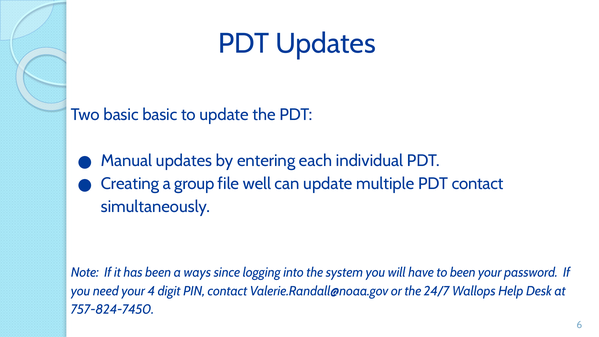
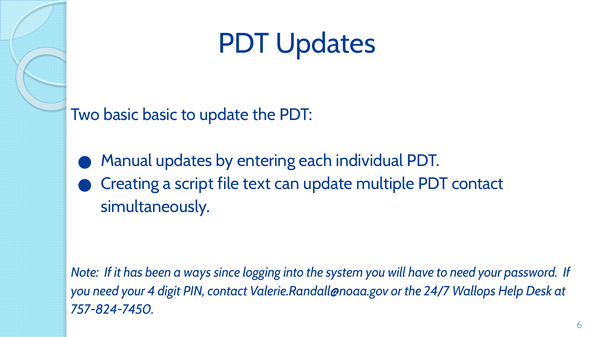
group: group -> script
well: well -> text
to been: been -> need
